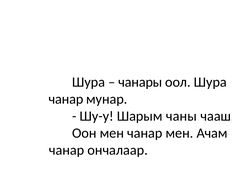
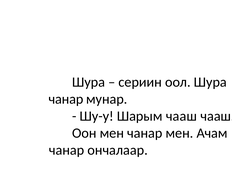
чанары: чанары -> сериин
Шарым чаны: чаны -> чааш
